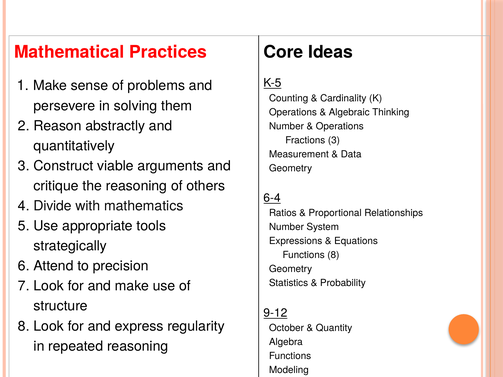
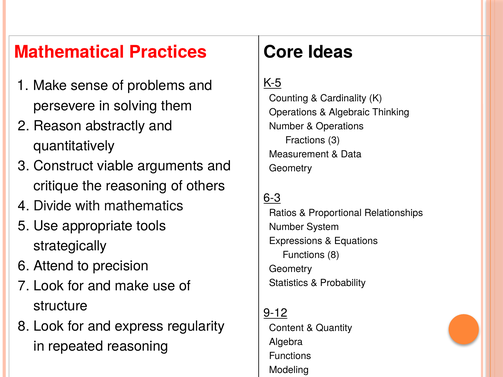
6-4: 6-4 -> 6-3
October: October -> Content
